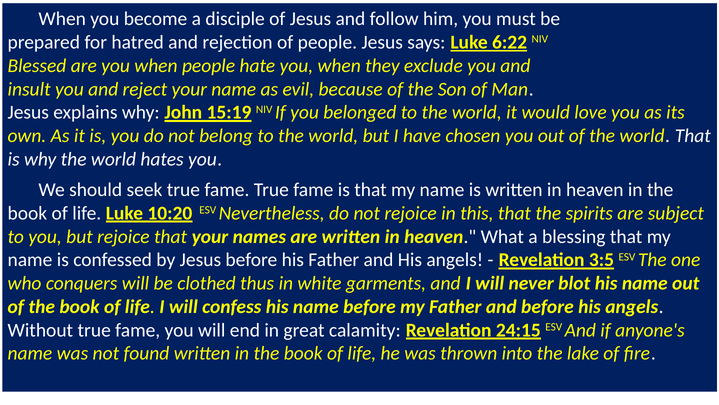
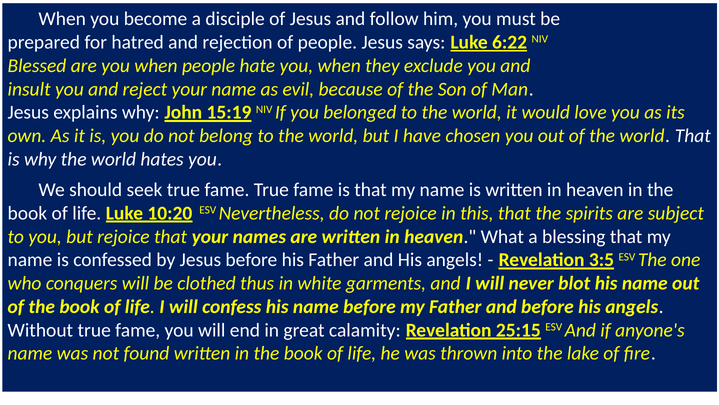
24:15: 24:15 -> 25:15
